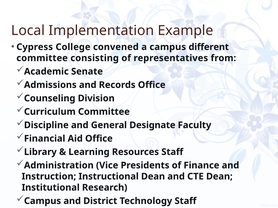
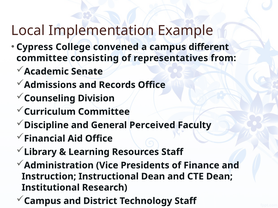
Designate: Designate -> Perceived
